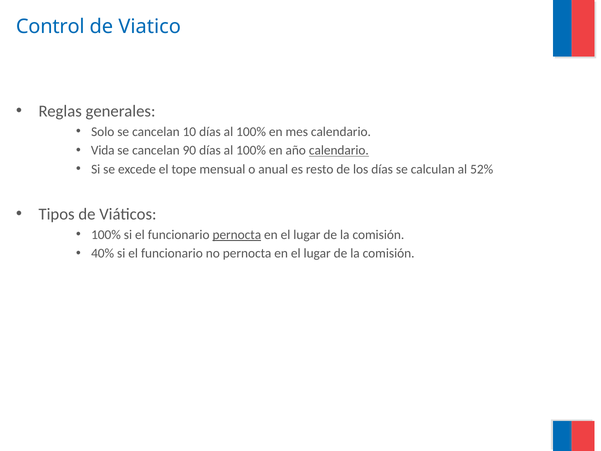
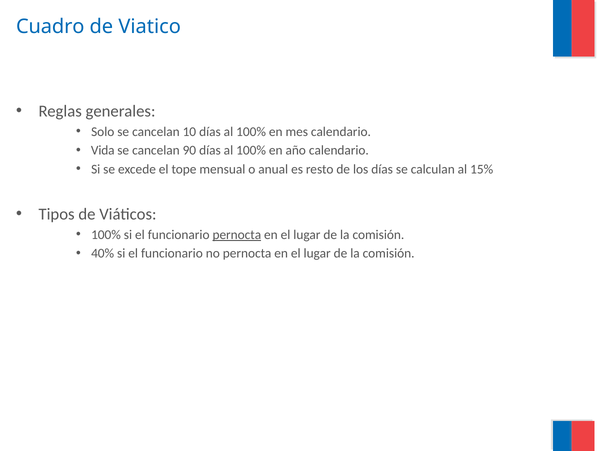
Control: Control -> Cuadro
calendario at (339, 150) underline: present -> none
52%: 52% -> 15%
